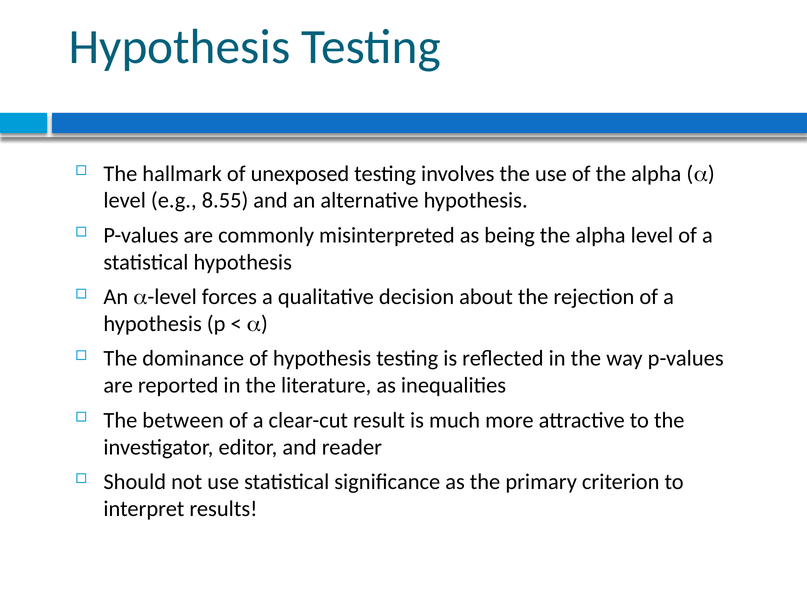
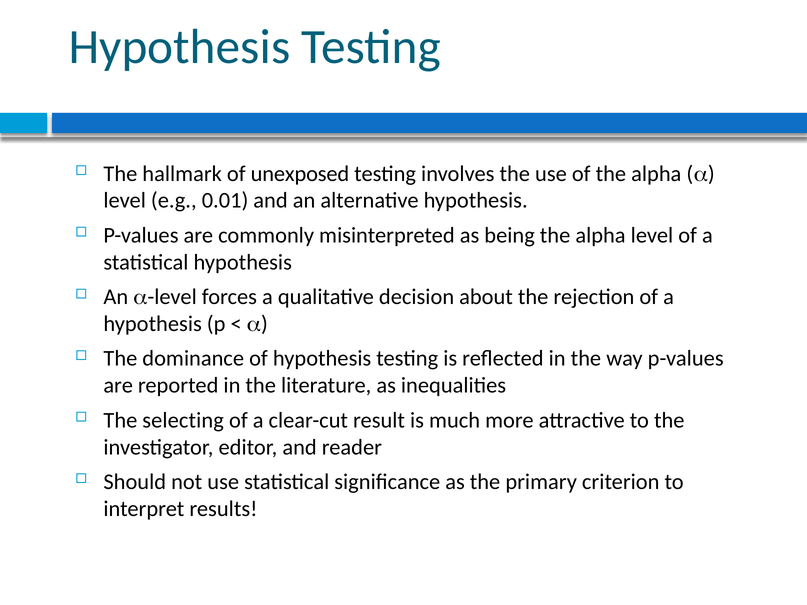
8.55: 8.55 -> 0.01
between: between -> selecting
